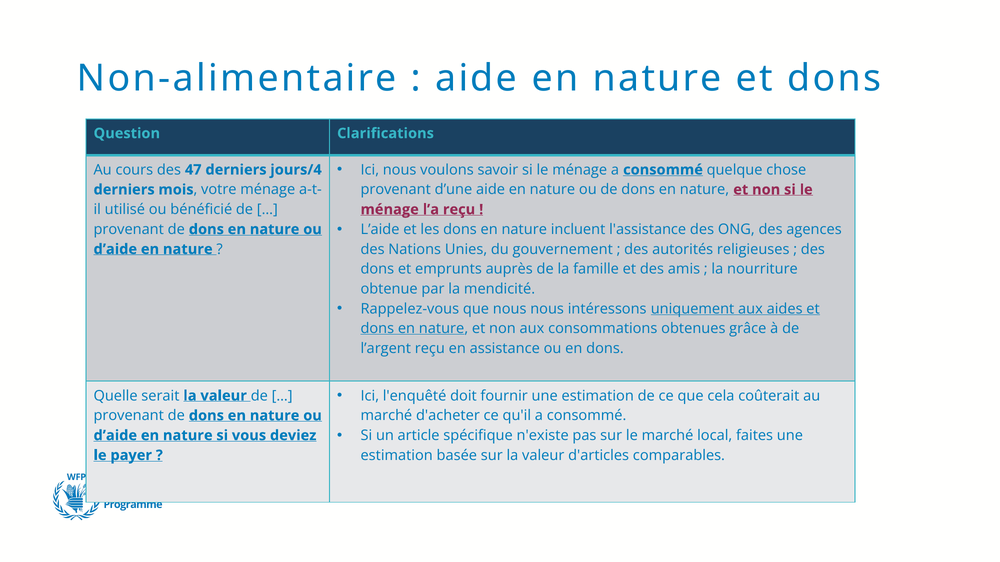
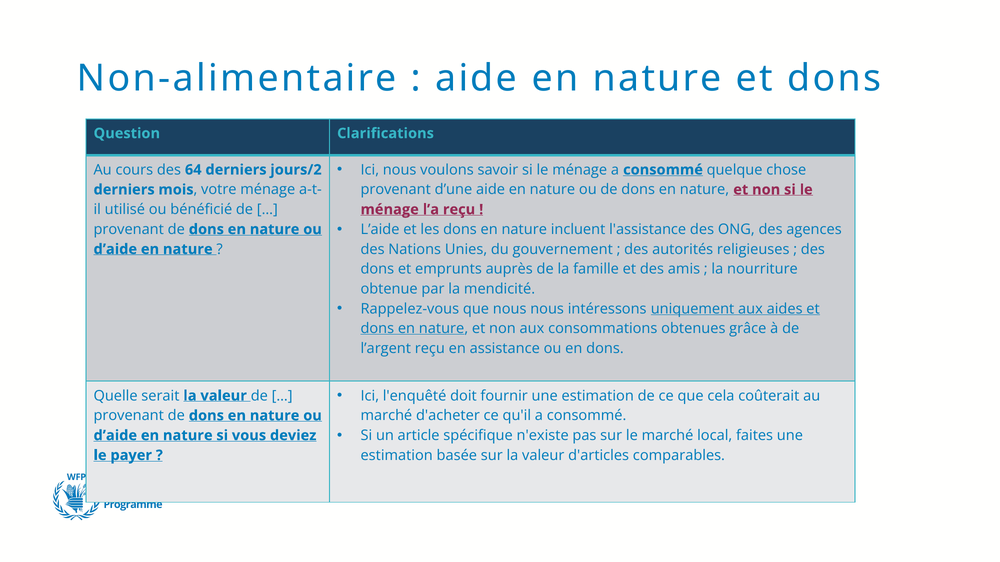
47: 47 -> 64
jours/4: jours/4 -> jours/2
